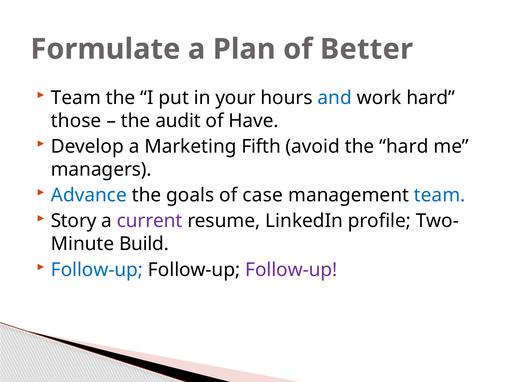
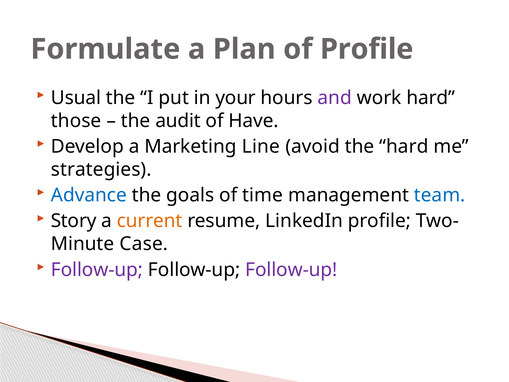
of Better: Better -> Profile
Team at (76, 98): Team -> Usual
and colour: blue -> purple
Fifth: Fifth -> Line
managers: managers -> strategies
case: case -> time
current colour: purple -> orange
Build: Build -> Case
Follow-up at (97, 270) colour: blue -> purple
